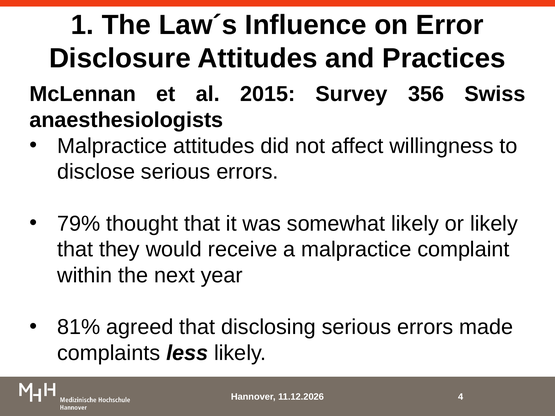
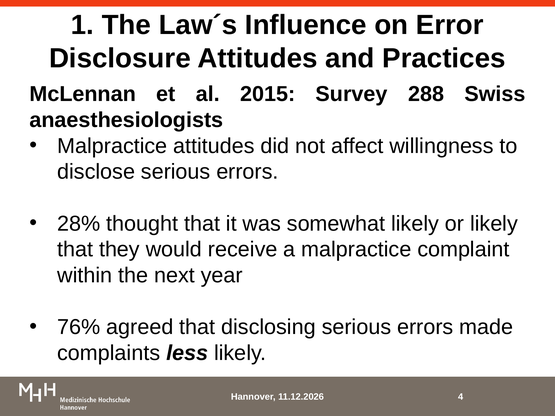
356: 356 -> 288
79%: 79% -> 28%
81%: 81% -> 76%
